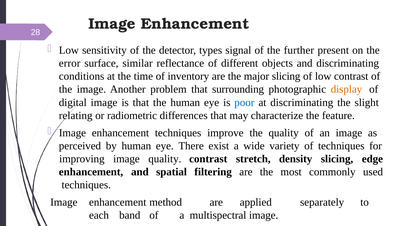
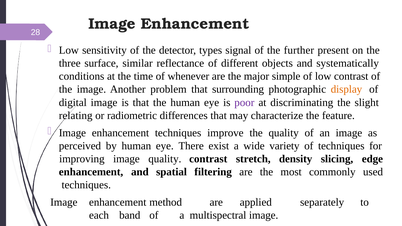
error: error -> three
and discriminating: discriminating -> systematically
inventory: inventory -> whenever
major slicing: slicing -> simple
poor colour: blue -> purple
